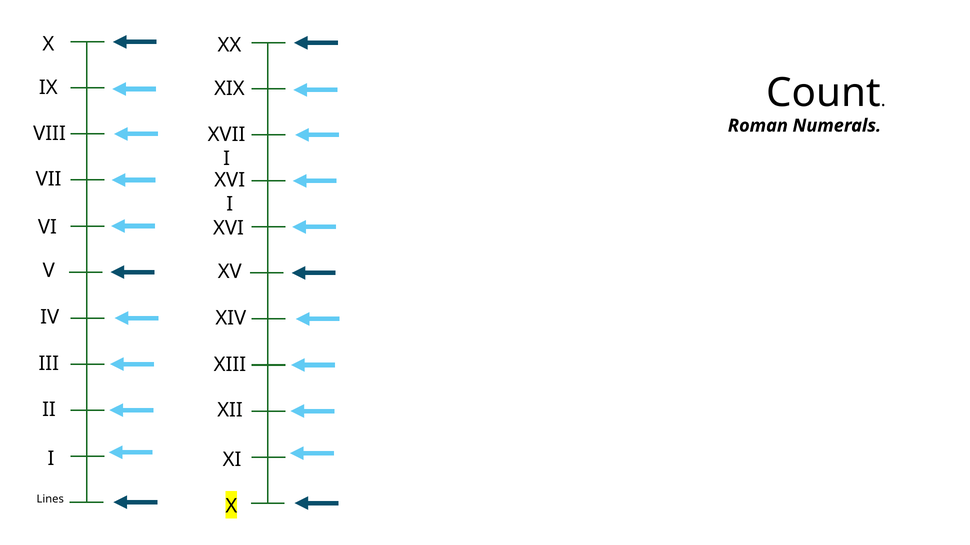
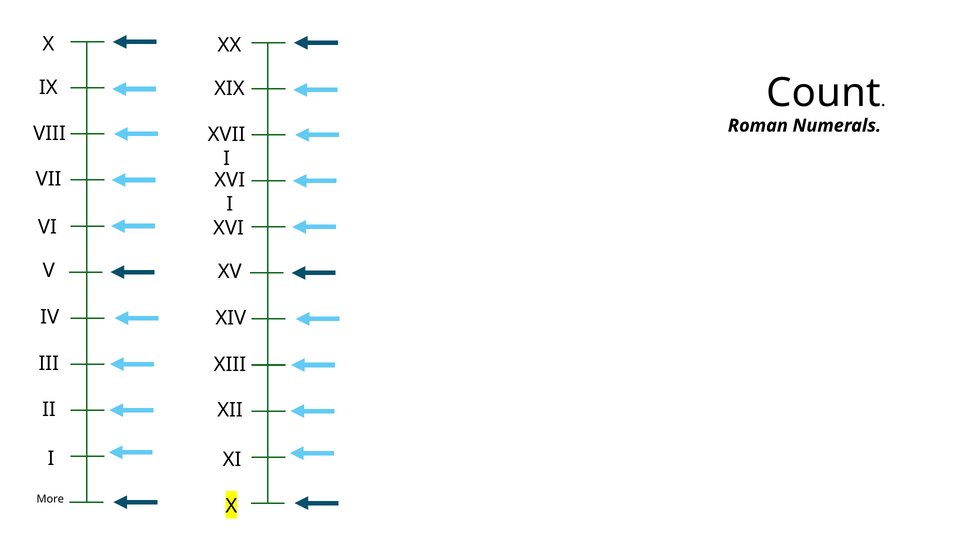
Lines: Lines -> More
